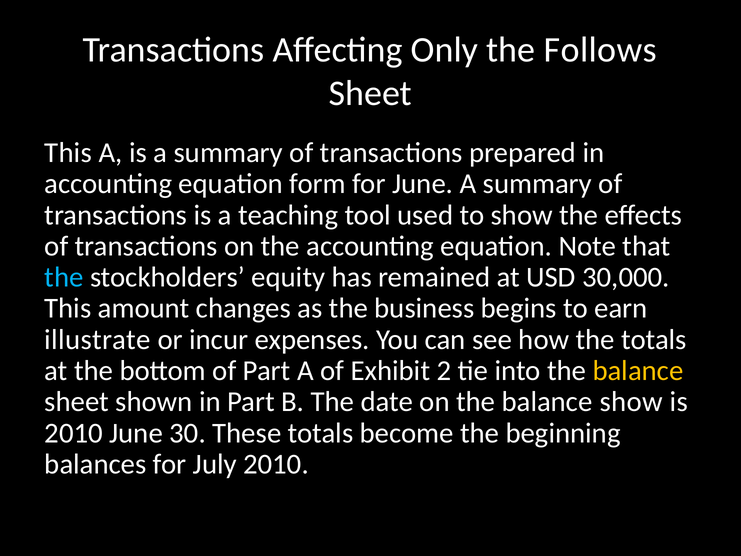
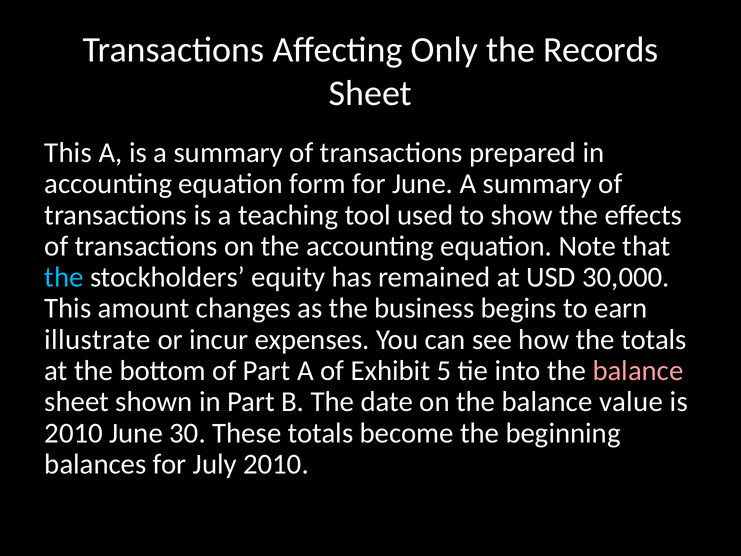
Follows: Follows -> Records
2: 2 -> 5
balance at (638, 371) colour: yellow -> pink
balance show: show -> value
